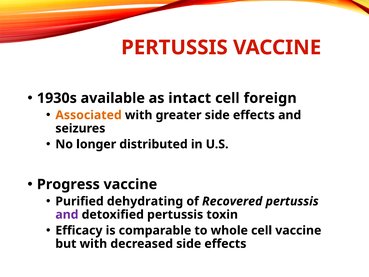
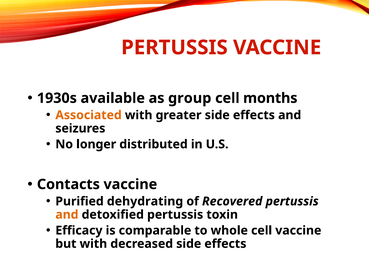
intact: intact -> group
foreign: foreign -> months
Progress: Progress -> Contacts
and at (67, 214) colour: purple -> orange
